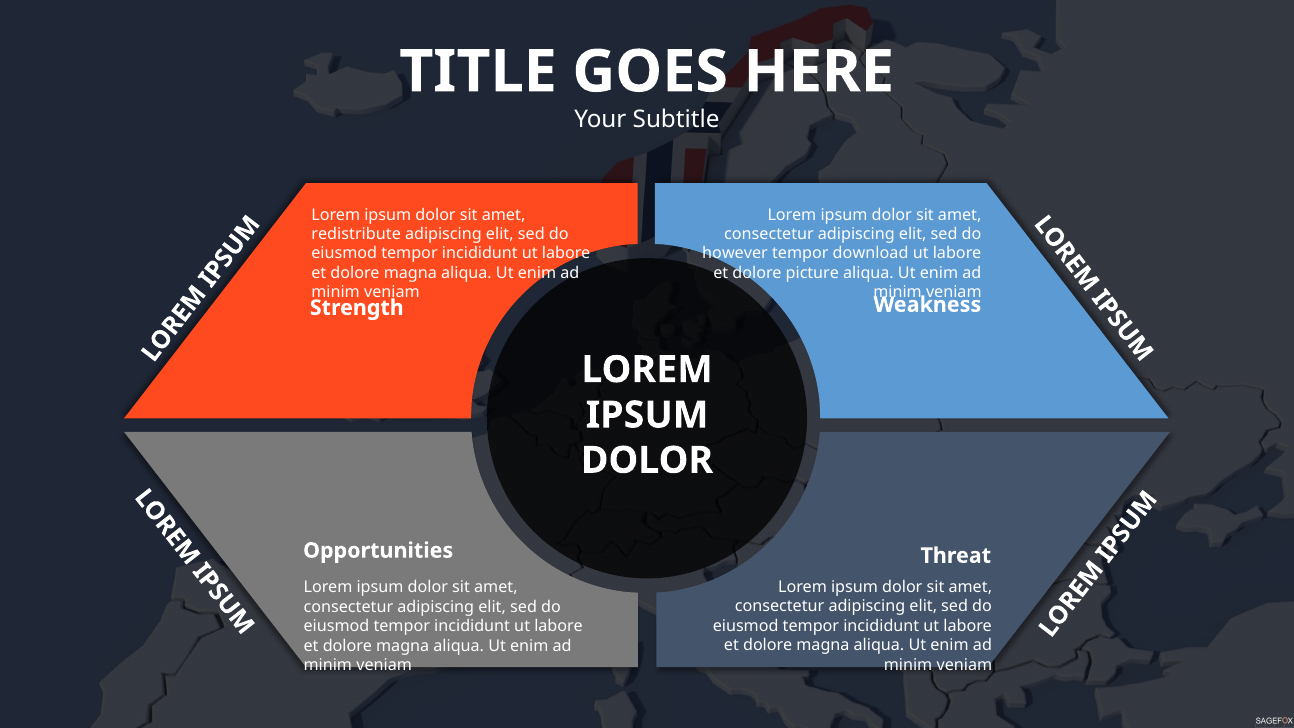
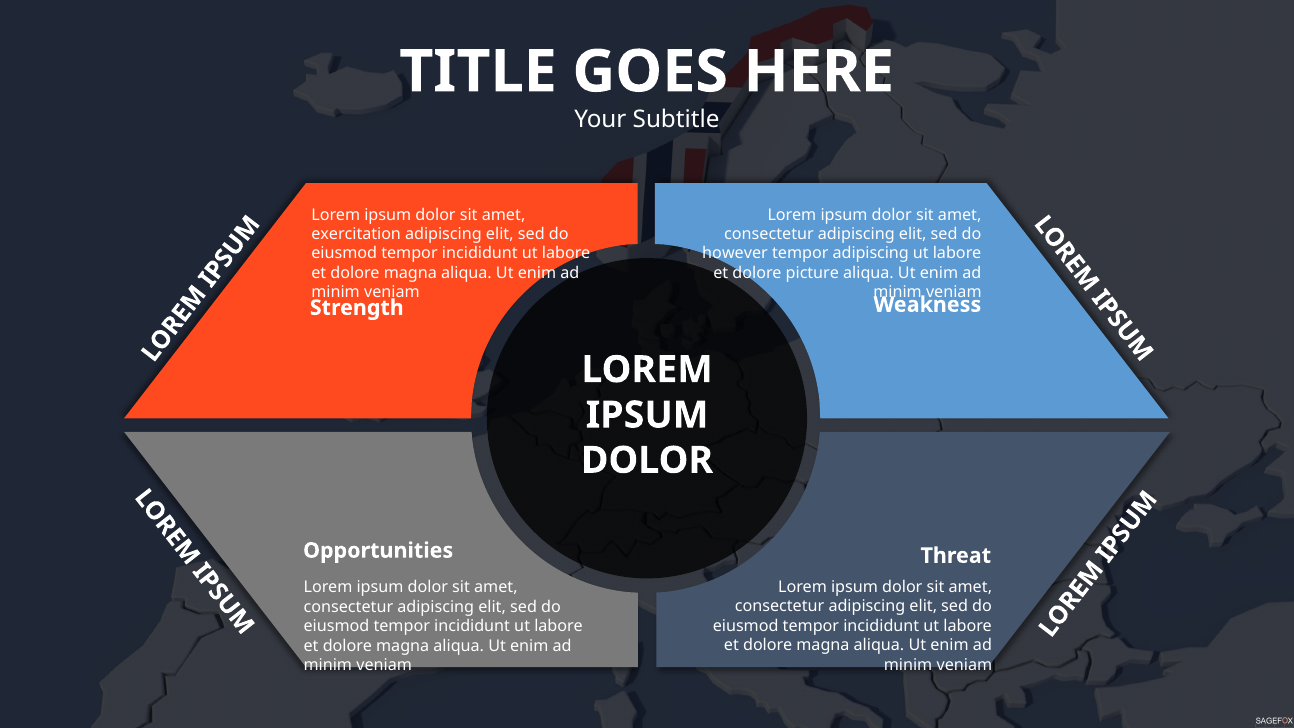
redistribute: redistribute -> exercitation
tempor download: download -> adipiscing
